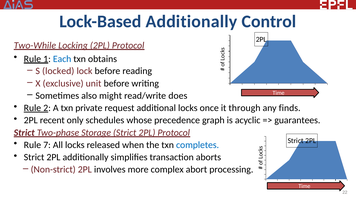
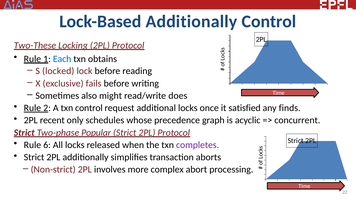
Two-While: Two-While -> Two-These
unit: unit -> fails
txn private: private -> control
through: through -> satisfied
guarantees: guarantees -> concurrent
Storage: Storage -> Popular
7: 7 -> 6
completes colour: blue -> purple
